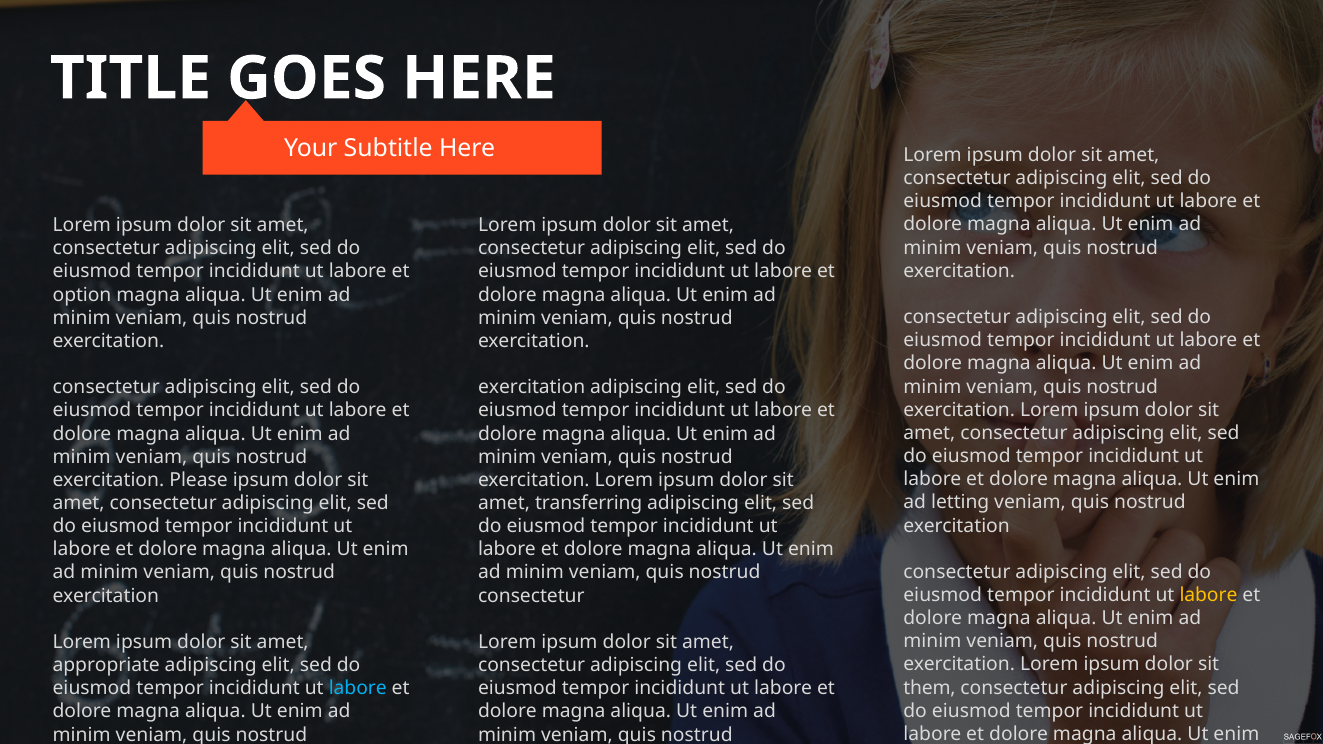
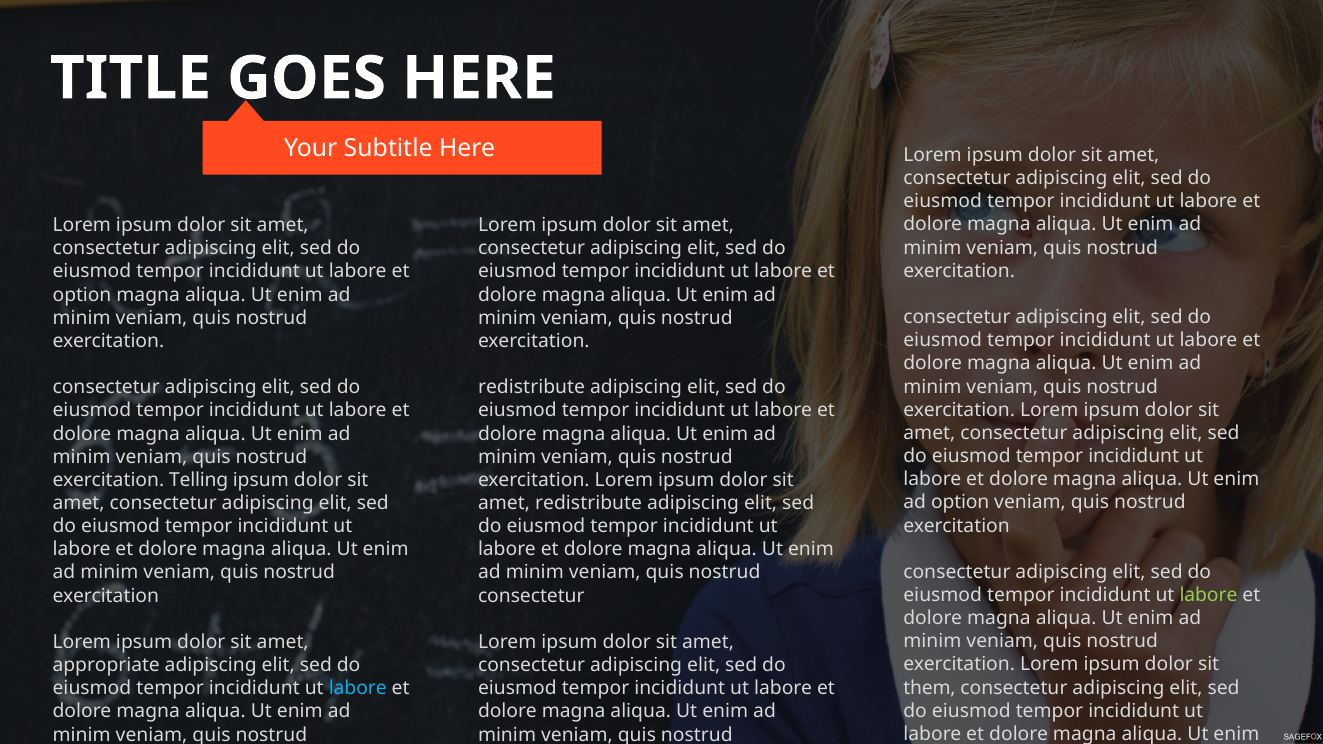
exercitation at (532, 387): exercitation -> redistribute
Please: Please -> Telling
ad letting: letting -> option
amet transferring: transferring -> redistribute
labore at (1208, 595) colour: yellow -> light green
